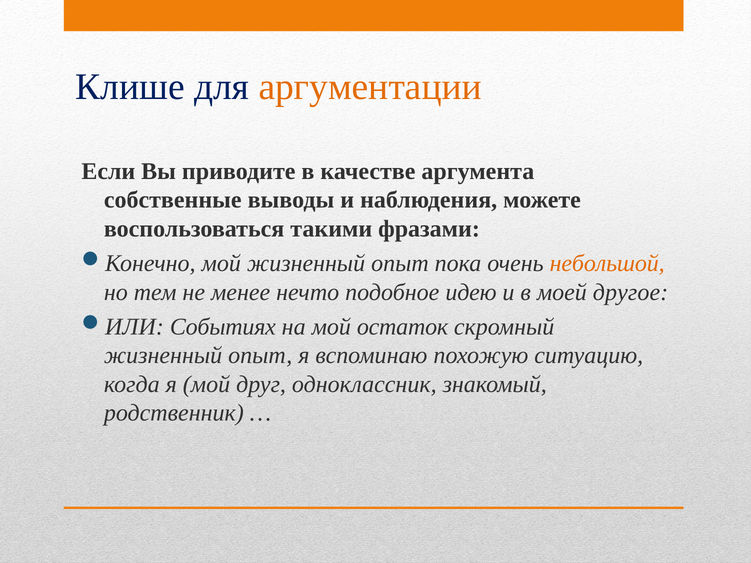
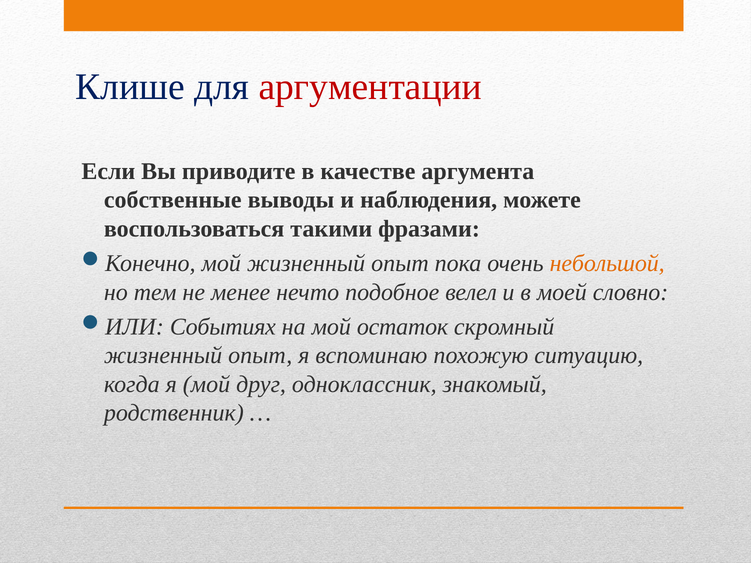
аргументации colour: orange -> red
идею: идею -> велел
другое: другое -> словно
